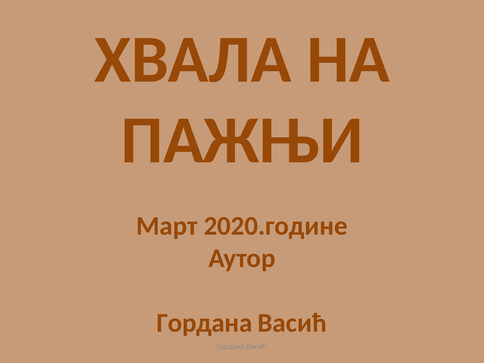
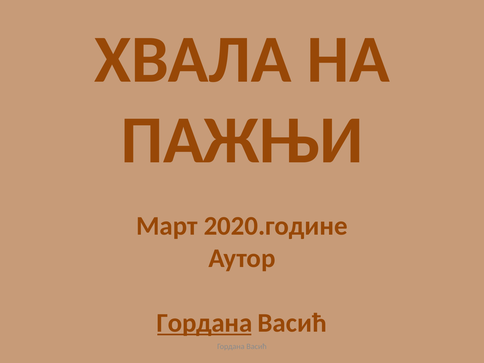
Гордана at (204, 323) underline: none -> present
